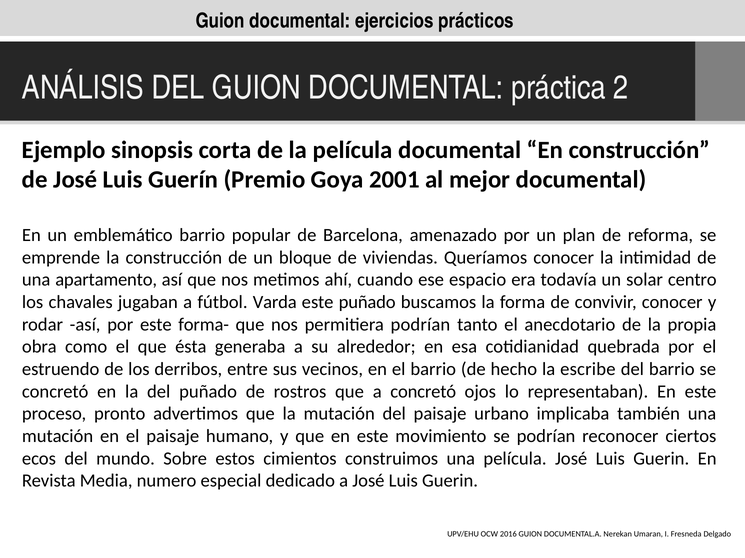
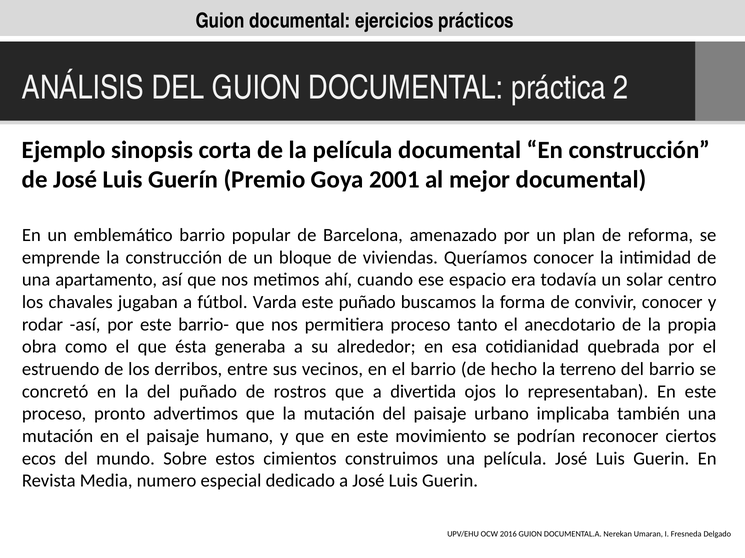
forma-: forma- -> barrio-
permitiera podrían: podrían -> proceso
escribe: escribe -> terreno
a concretó: concretó -> divertida
